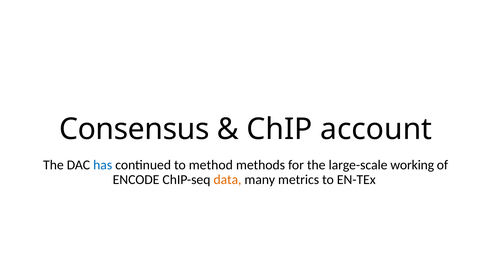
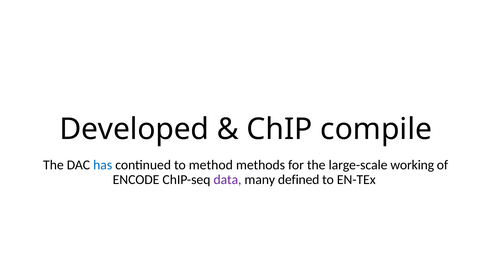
Consensus: Consensus -> Developed
account: account -> compile
data colour: orange -> purple
metrics: metrics -> defined
